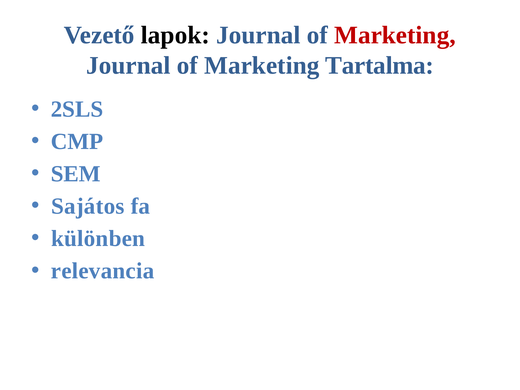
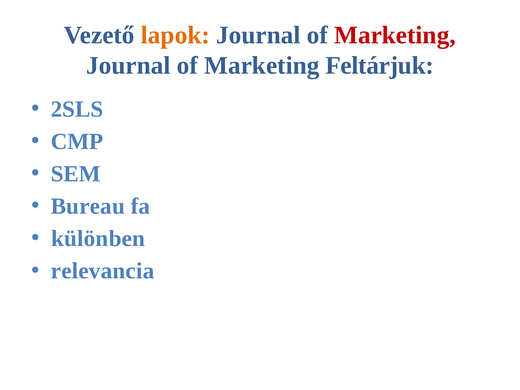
lapok colour: black -> orange
Tartalma: Tartalma -> Feltárjuk
Sajátos: Sajátos -> Bureau
